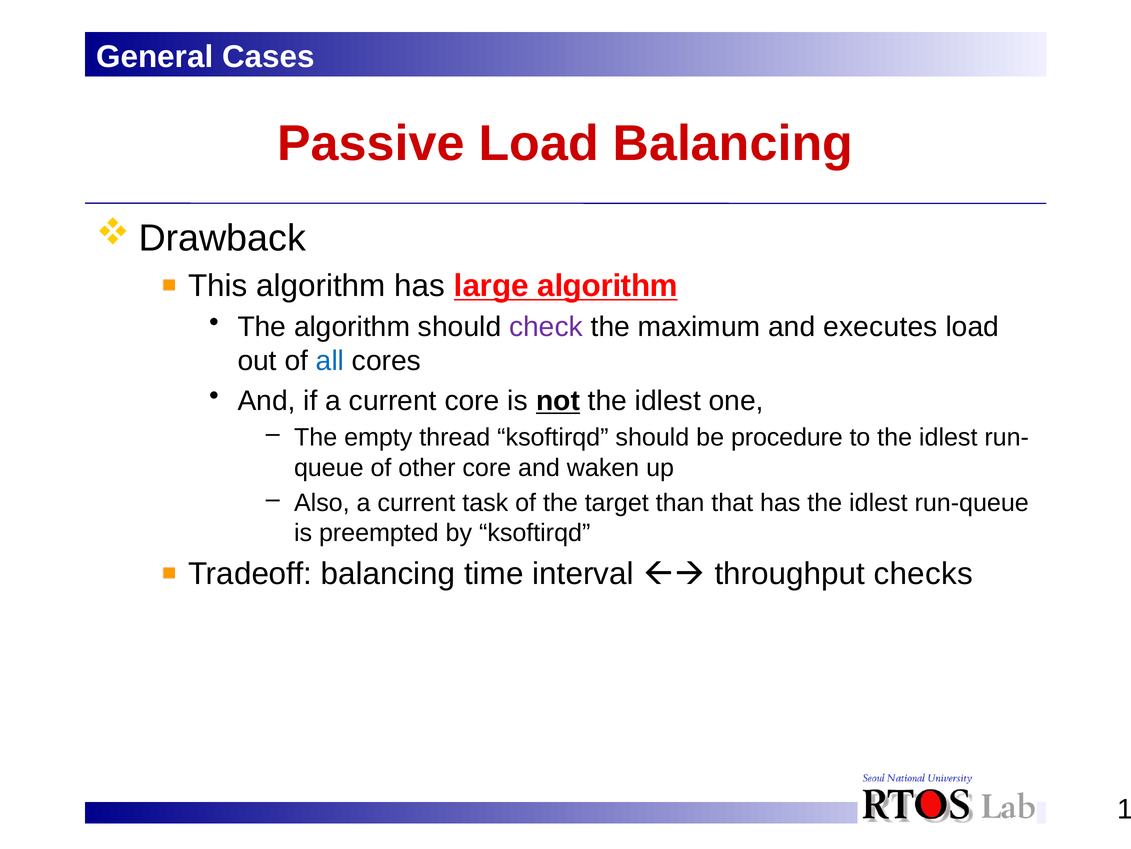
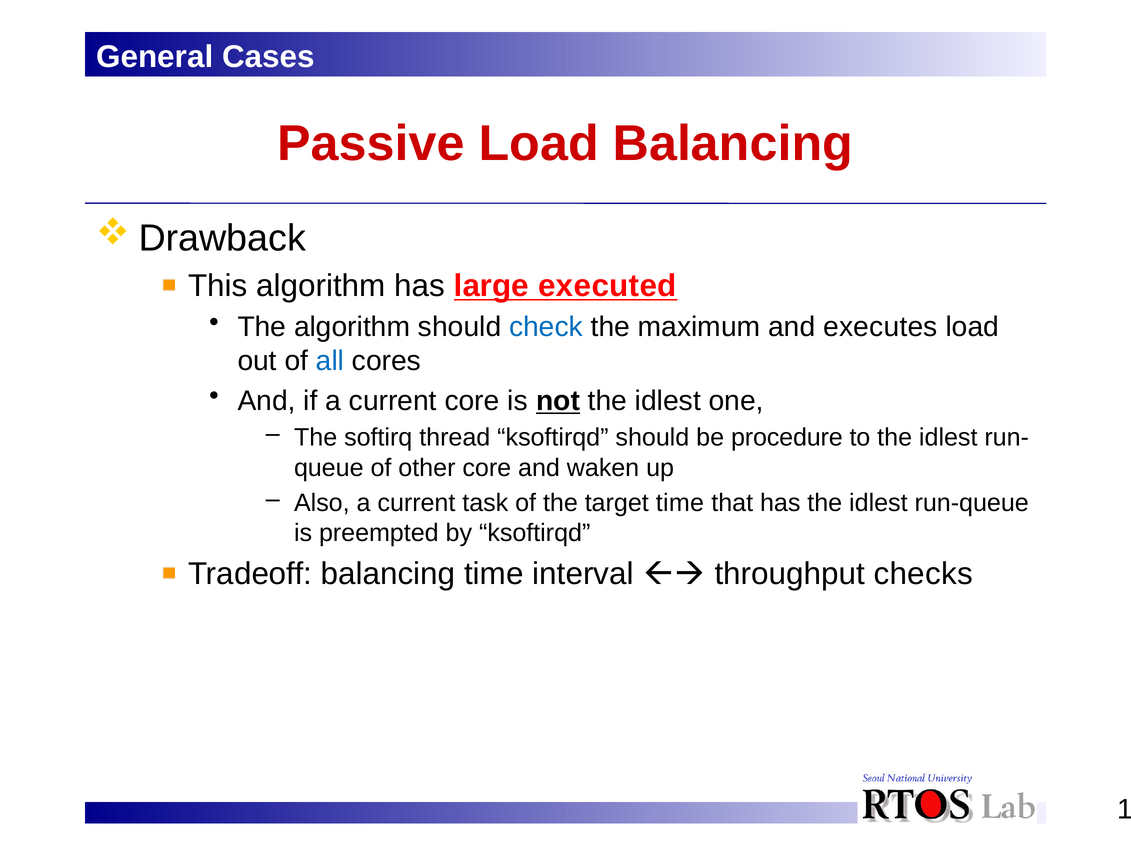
large algorithm: algorithm -> executed
check colour: purple -> blue
empty: empty -> softirq
target than: than -> time
